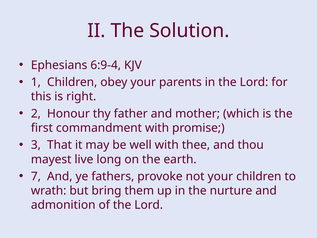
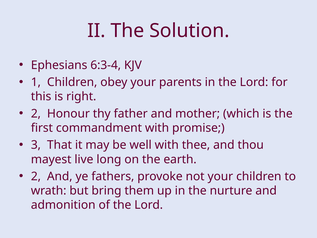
6:9-4: 6:9-4 -> 6:3-4
7 at (36, 176): 7 -> 2
